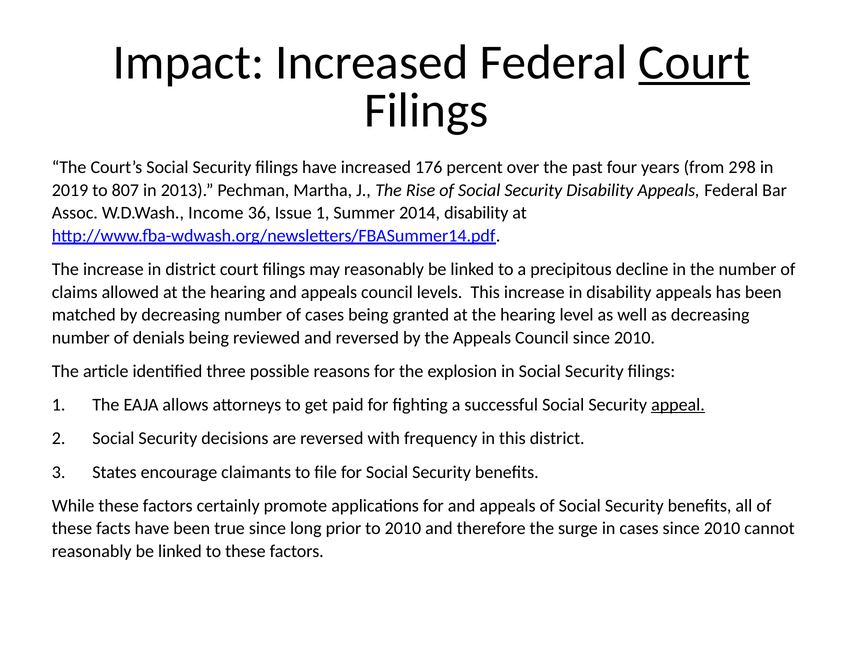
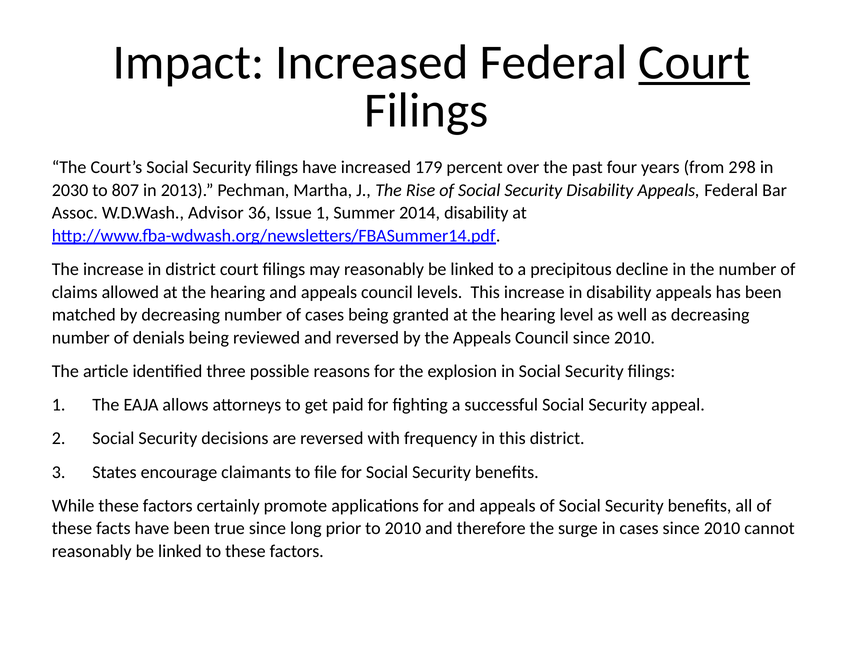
176: 176 -> 179
2019: 2019 -> 2030
Income: Income -> Advisor
appeal underline: present -> none
